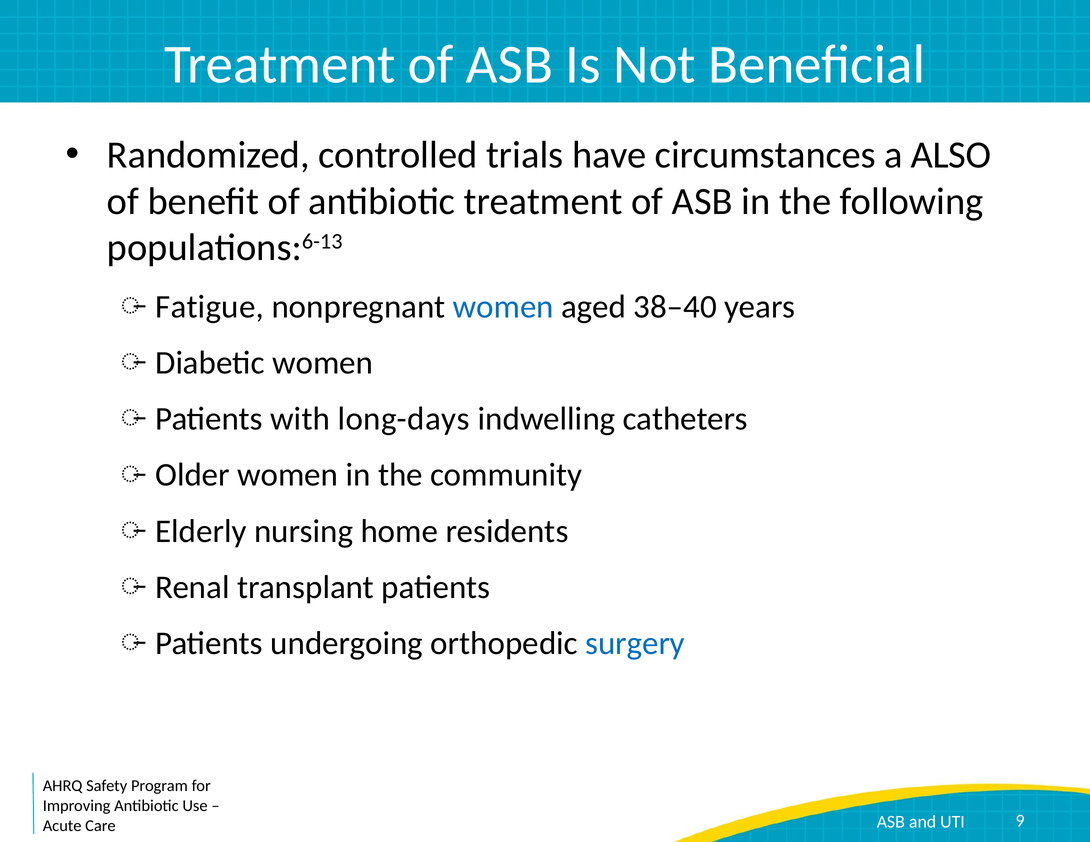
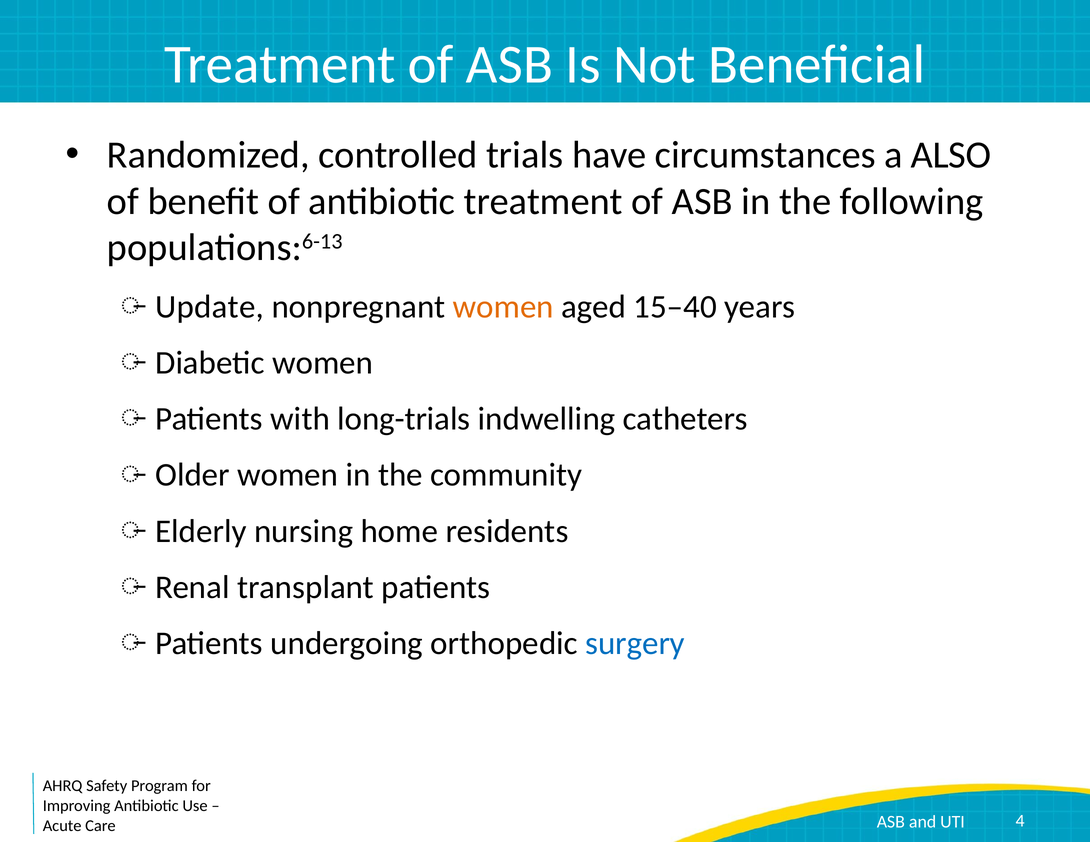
Fatigue: Fatigue -> Update
women at (503, 307) colour: blue -> orange
38–40: 38–40 -> 15–40
long-days: long-days -> long-trials
9: 9 -> 4
